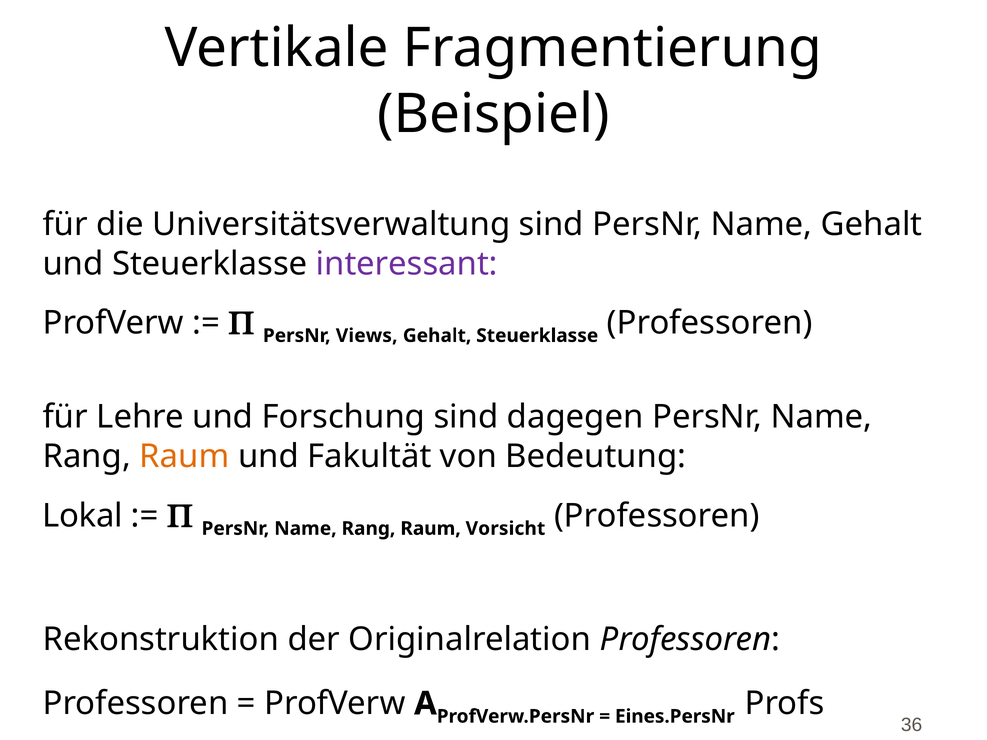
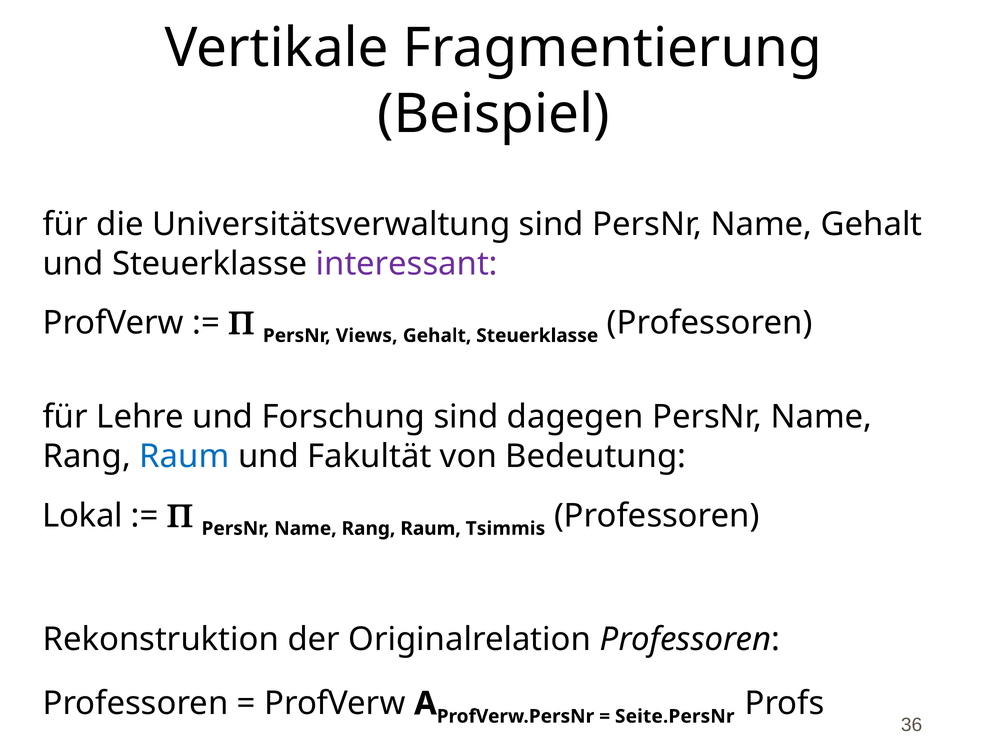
Raum at (184, 457) colour: orange -> blue
Vorsicht: Vorsicht -> Tsimmis
Eines.PersNr: Eines.PersNr -> Seite.PersNr
